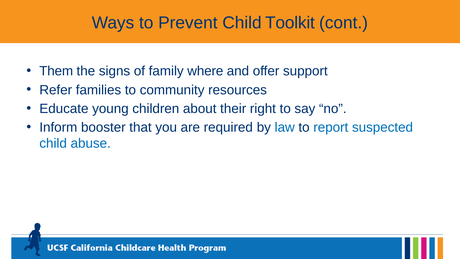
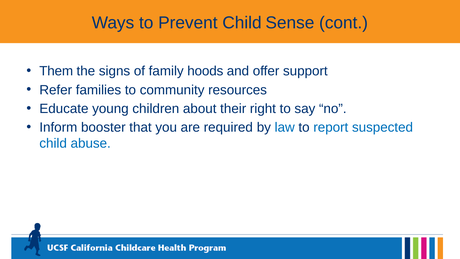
Toolkit: Toolkit -> Sense
where: where -> hoods
